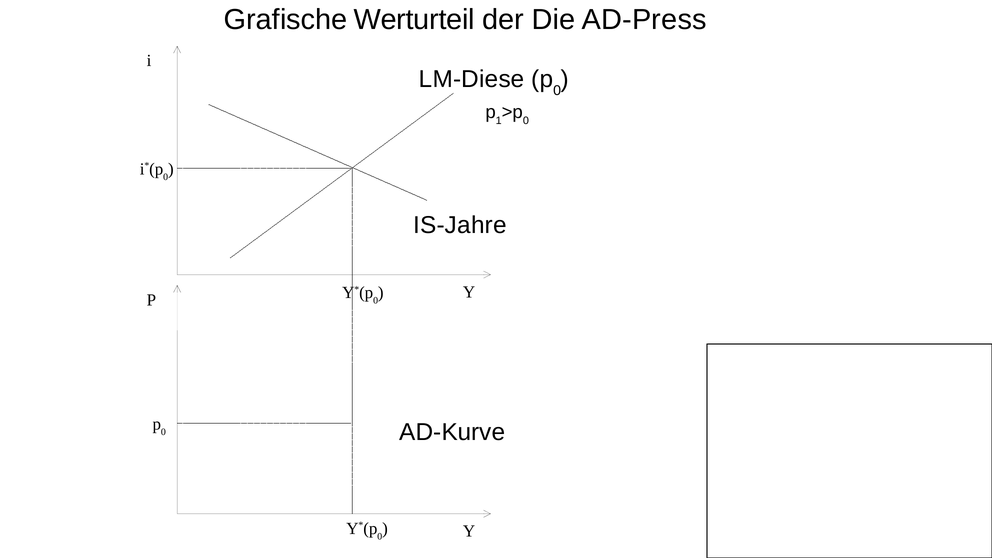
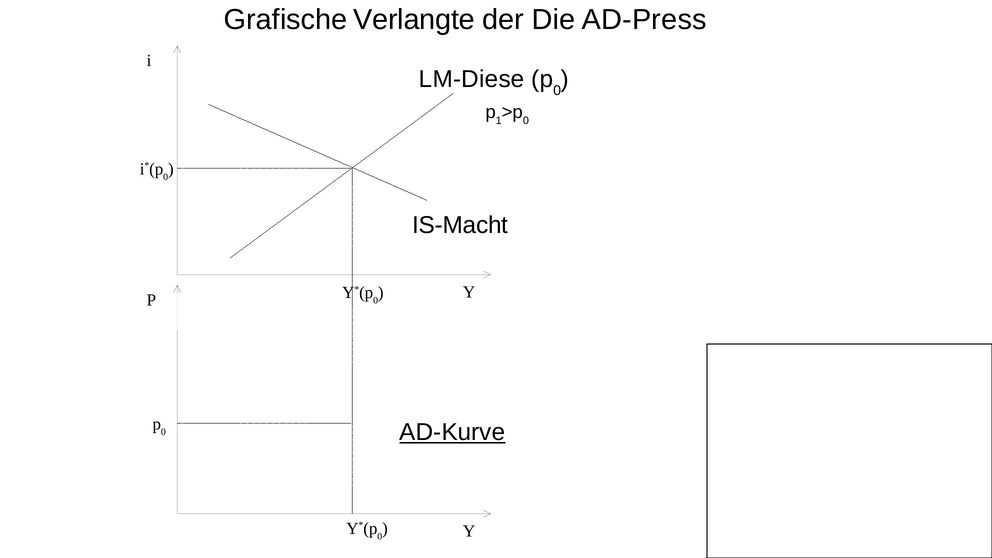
Werturteil: Werturteil -> Verlangte
IS-Jahre: IS-Jahre -> IS-Macht
AD-Kurve underline: none -> present
